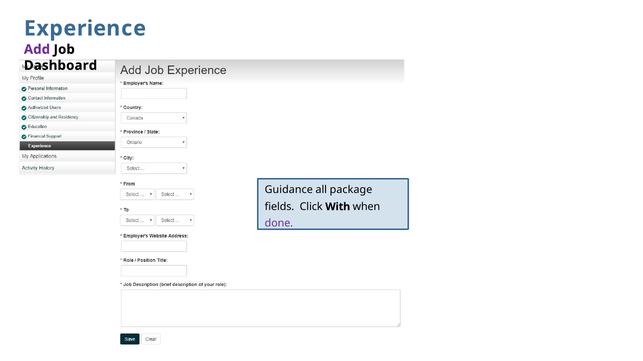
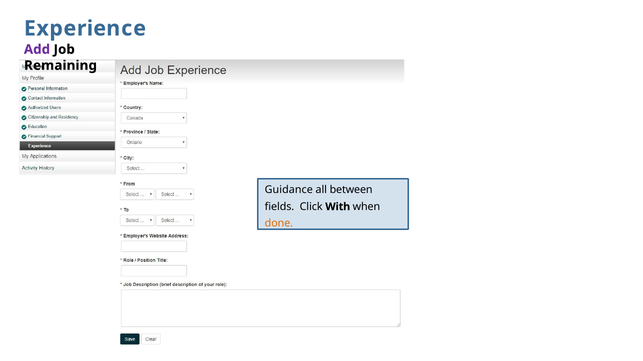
Dashboard: Dashboard -> Remaining
package: package -> between
done colour: purple -> orange
